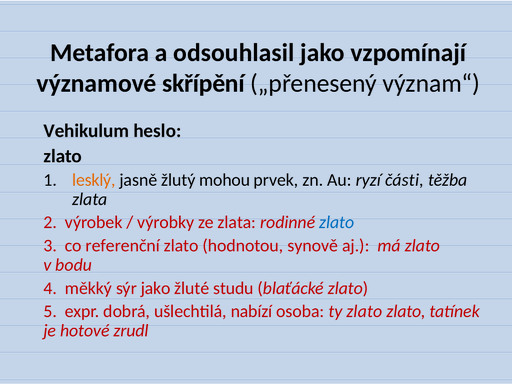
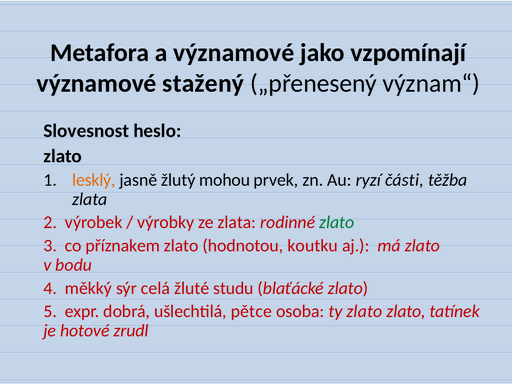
a odsouhlasil: odsouhlasil -> významové
skřípění: skřípění -> stažený
Vehikulum: Vehikulum -> Slovesnost
zlato at (337, 222) colour: blue -> green
referenční: referenční -> příznakem
synově: synově -> koutku
sýr jako: jako -> celá
nabízí: nabízí -> pětce
